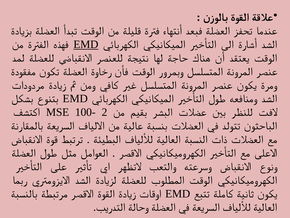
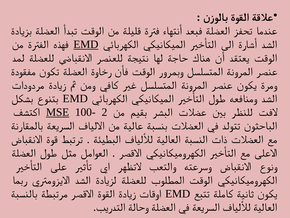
MSE underline: none -> present
